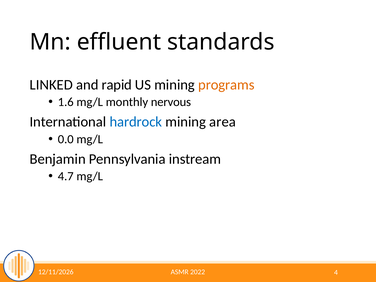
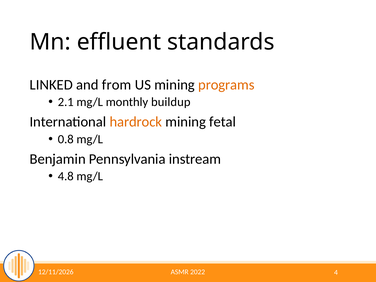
rapid: rapid -> from
1.6: 1.6 -> 2.1
nervous: nervous -> buildup
hardrock colour: blue -> orange
area: area -> fetal
0.0: 0.0 -> 0.8
4.7: 4.7 -> 4.8
